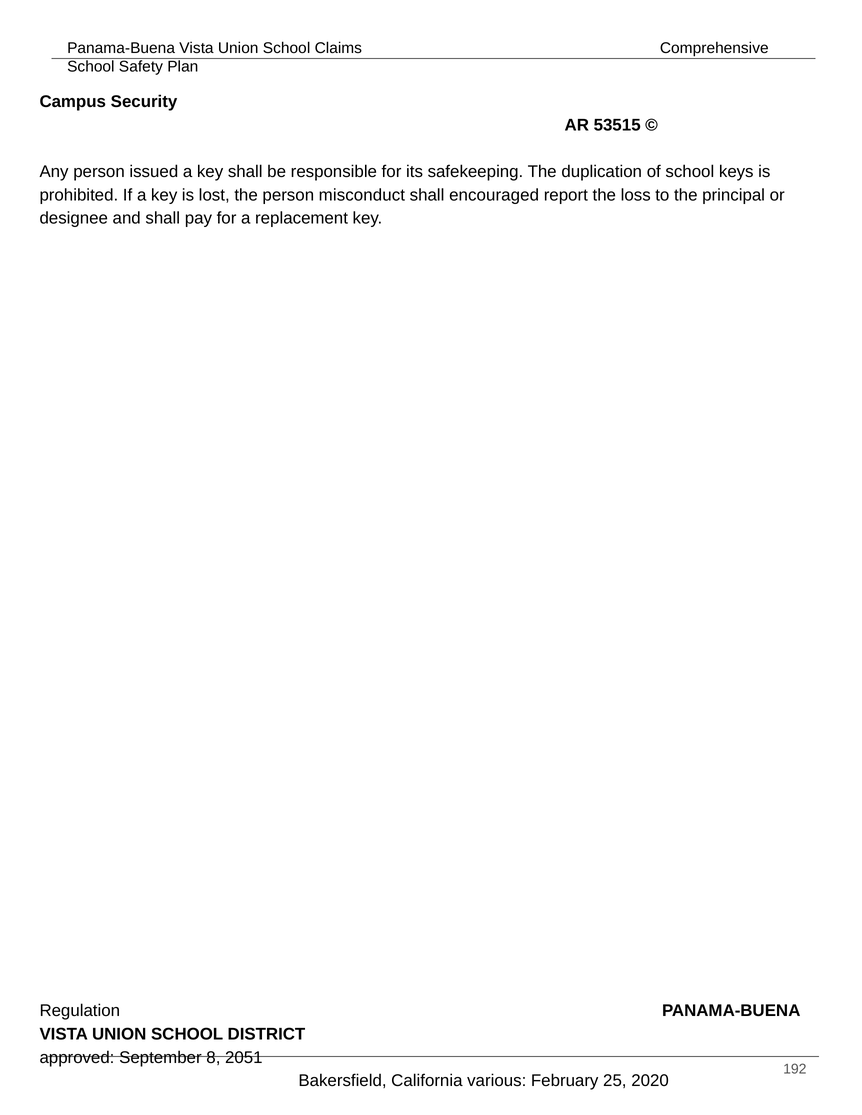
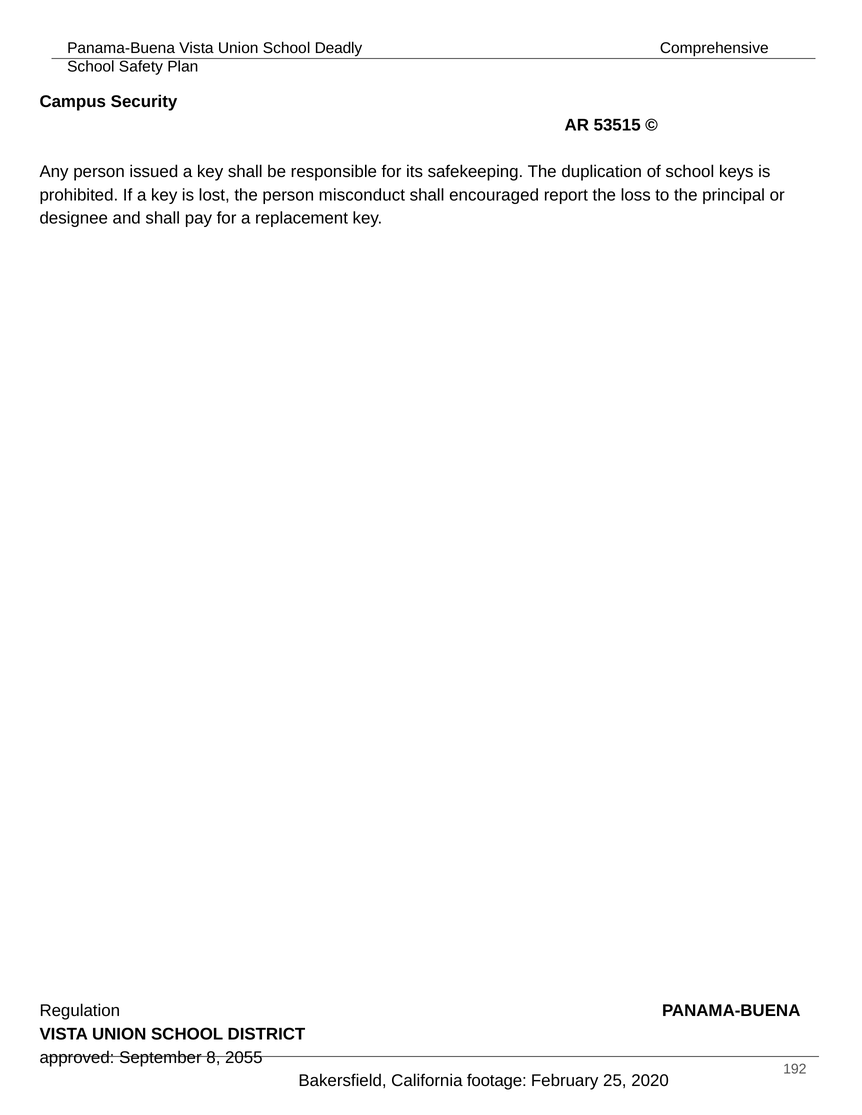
Claims: Claims -> Deadly
2051: 2051 -> 2055
various: various -> footage
